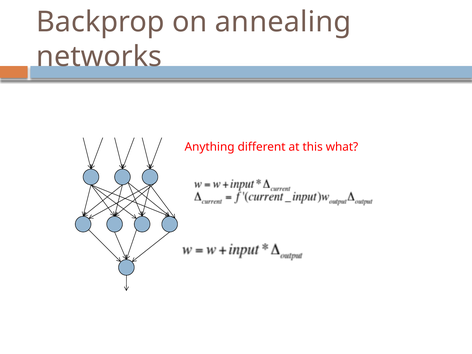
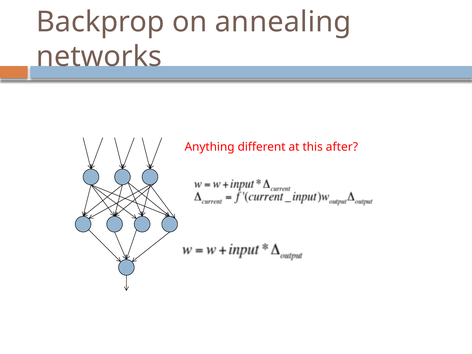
what: what -> after
